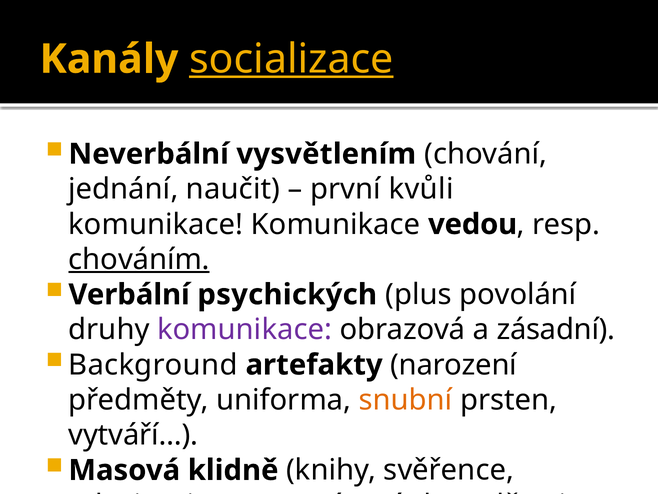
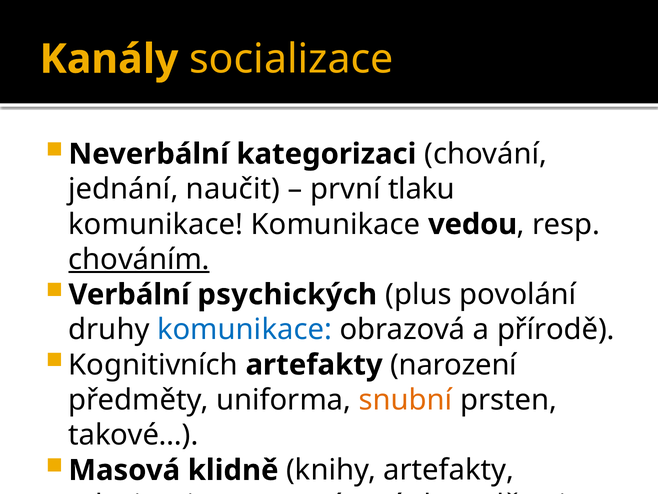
socializace underline: present -> none
vysvětlením: vysvětlením -> kategorizaci
kvůli: kvůli -> tlaku
komunikace at (245, 329) colour: purple -> blue
zásadní: zásadní -> přírodě
Background: Background -> Kognitivních
vytváří…: vytváří… -> takové…
knihy svěřence: svěřence -> artefakty
